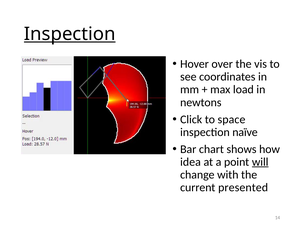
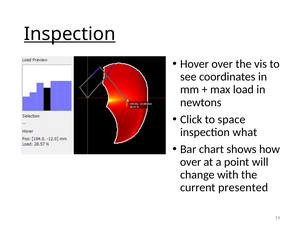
naïve: naïve -> what
idea at (190, 162): idea -> over
will underline: present -> none
